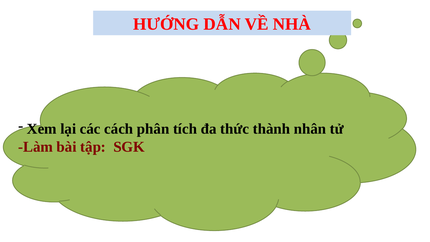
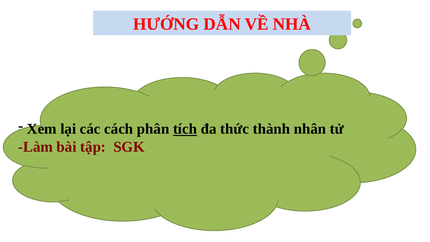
tích underline: none -> present
